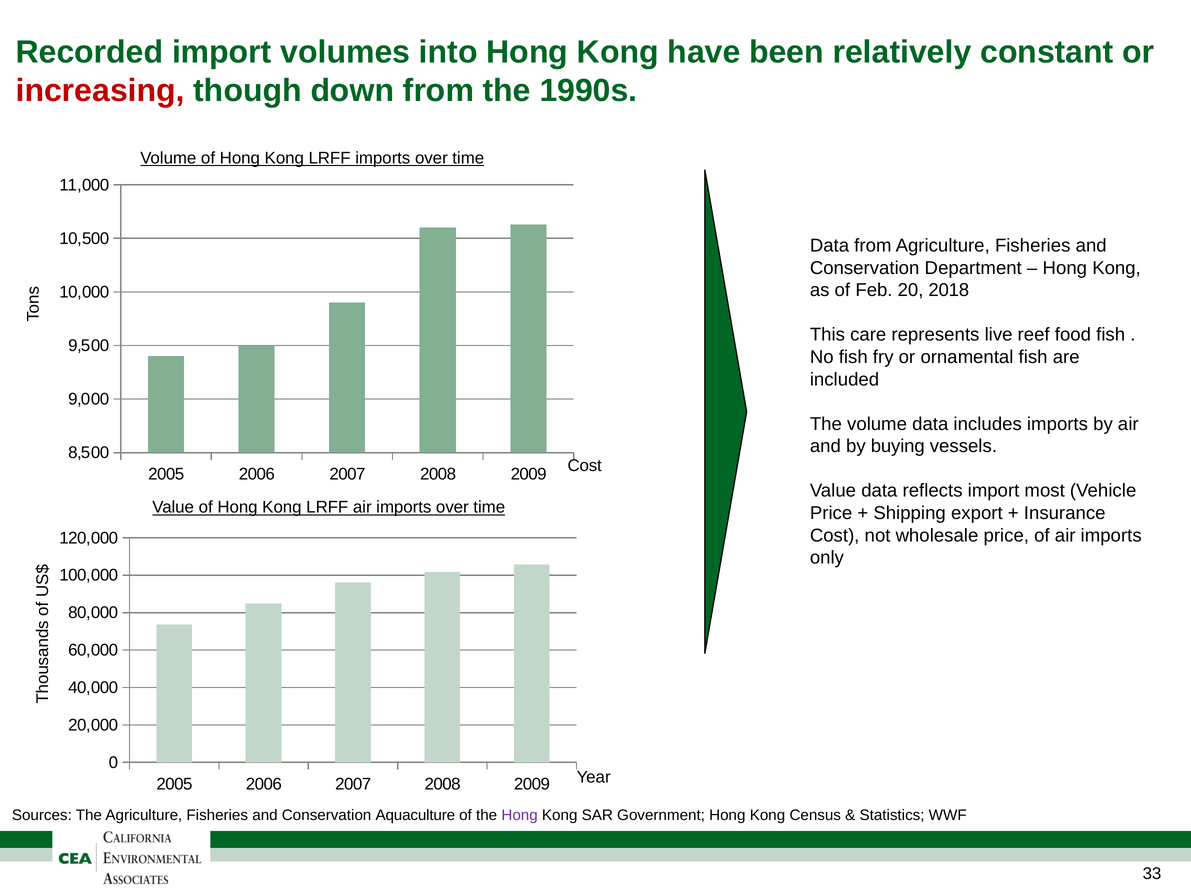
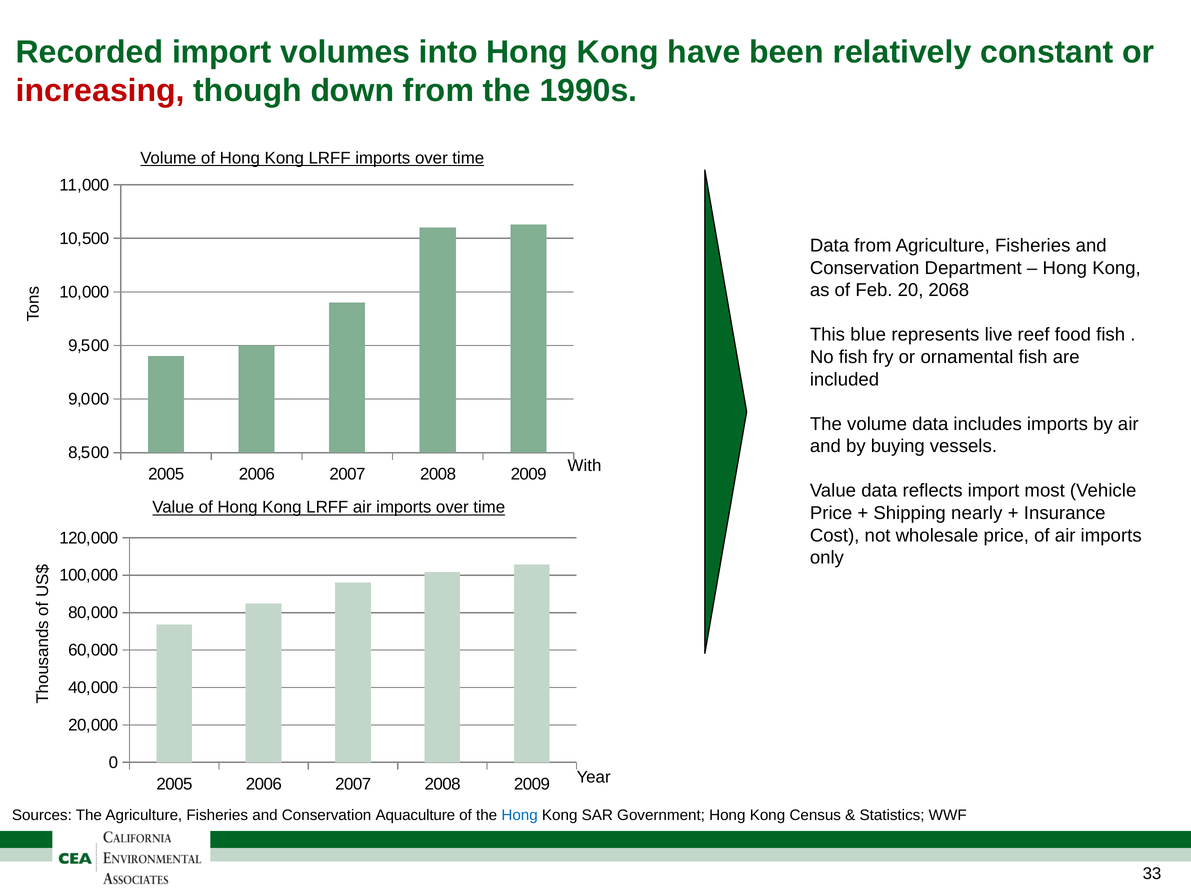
2018: 2018 -> 2068
care: care -> blue
Cost at (585, 466): Cost -> With
export: export -> nearly
Hong at (520, 815) colour: purple -> blue
